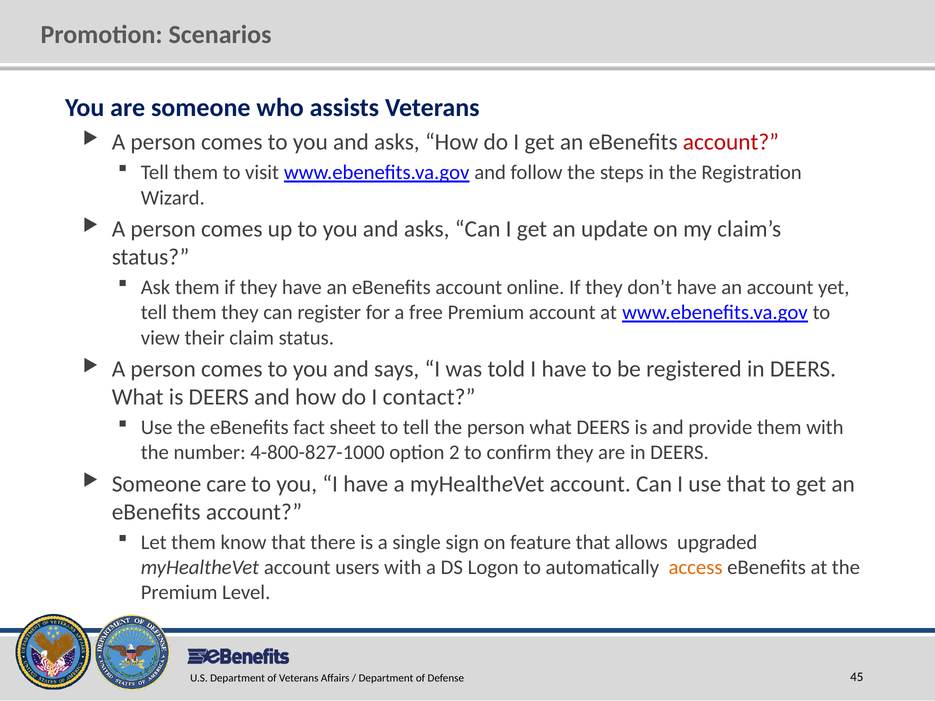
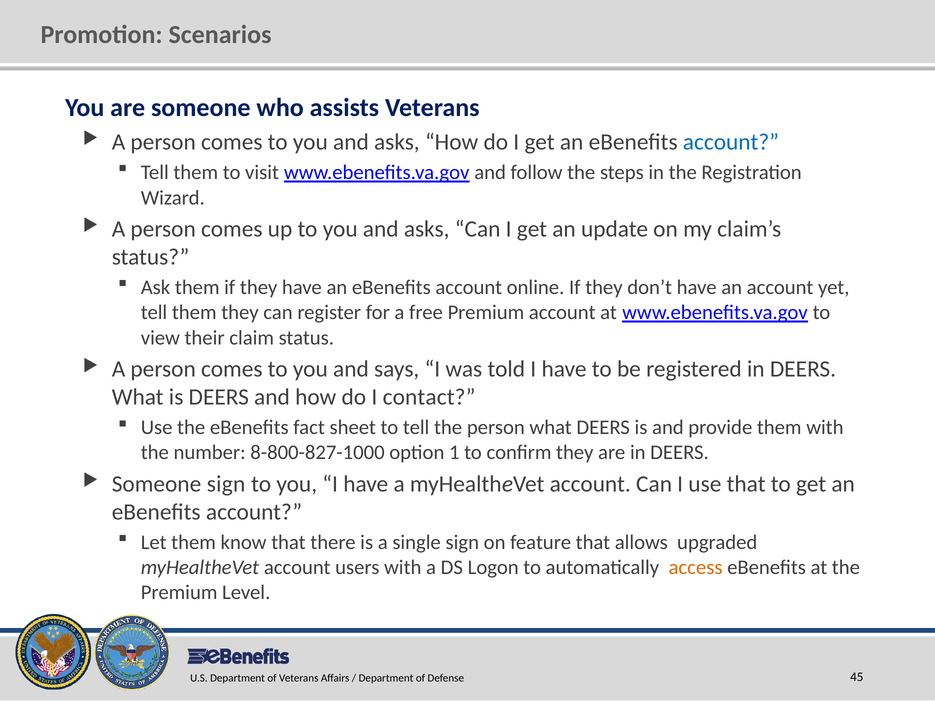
account at (731, 142) colour: red -> blue
4-800-827-1000: 4-800-827-1000 -> 8-800-827-1000
2: 2 -> 1
Someone care: care -> sign
